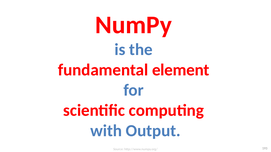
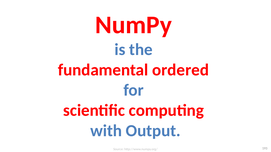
element: element -> ordered
